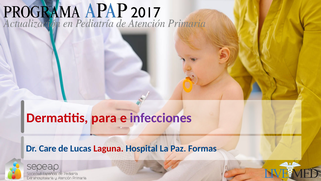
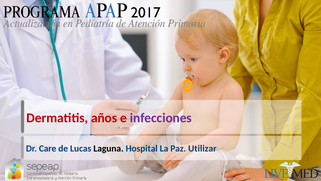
para: para -> años
Laguna colour: red -> black
Formas: Formas -> Utilizar
